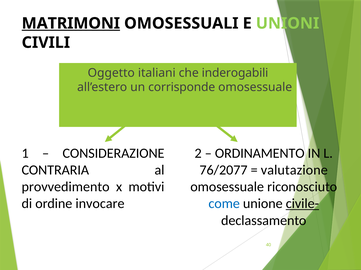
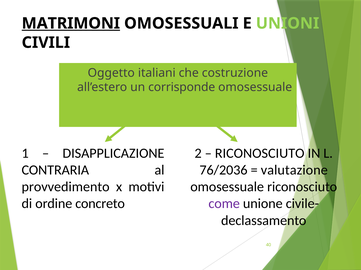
inderogabili: inderogabili -> costruzione
CONSIDERAZIONE: CONSIDERAZIONE -> DISAPPLICAZIONE
ORDINAMENTO at (260, 154): ORDINAMENTO -> RICONOSCIUTO
76/2077: 76/2077 -> 76/2036
invocare: invocare -> concreto
come colour: blue -> purple
civile- underline: present -> none
